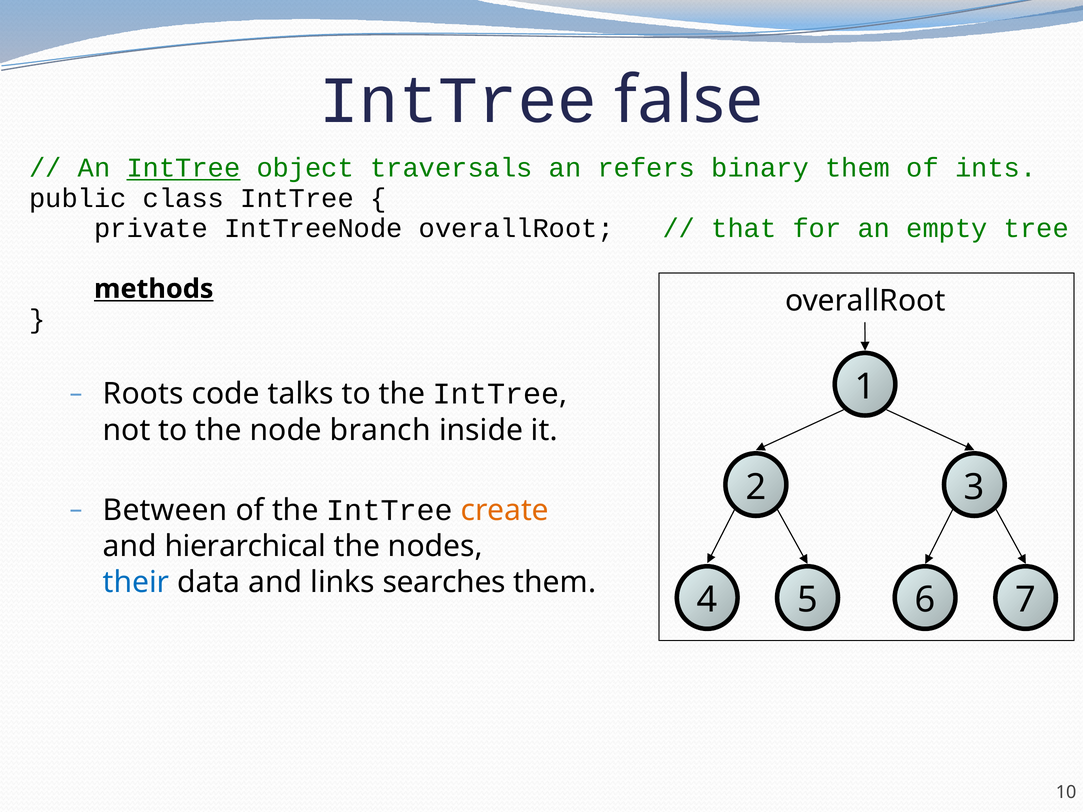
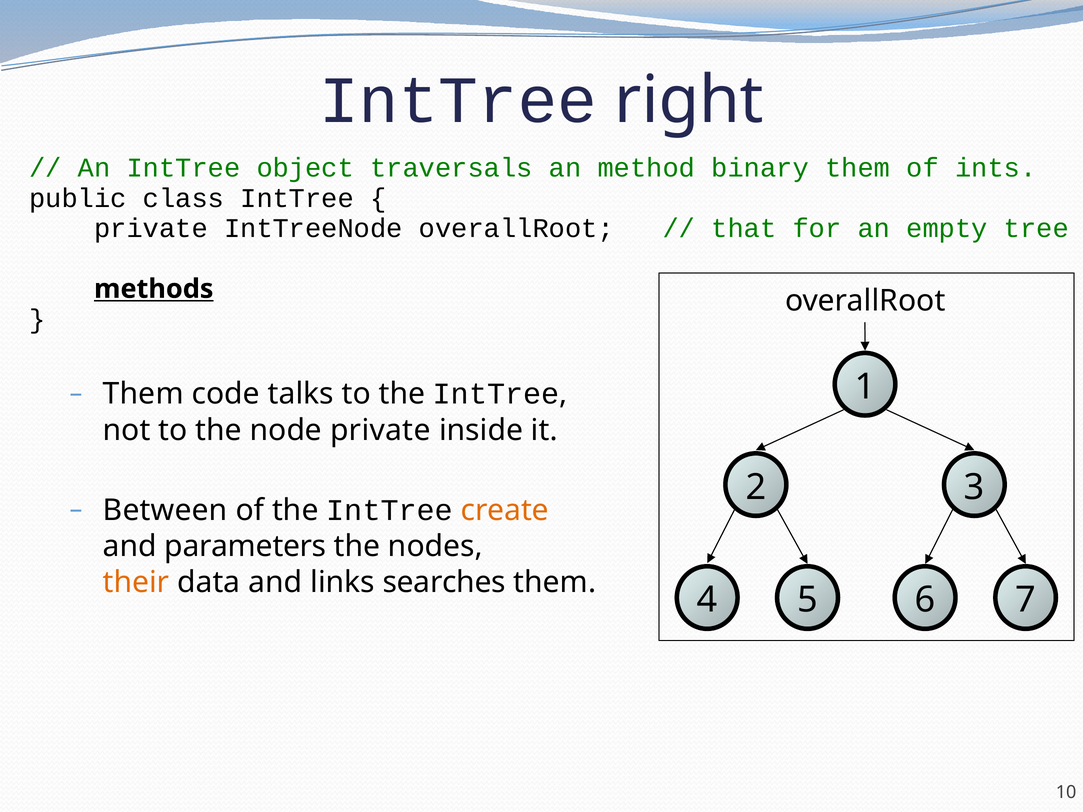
false: false -> right
IntTree at (183, 168) underline: present -> none
refers: refers -> method
Roots at (143, 394): Roots -> Them
node branch: branch -> private
hierarchical: hierarchical -> parameters
their colour: blue -> orange
